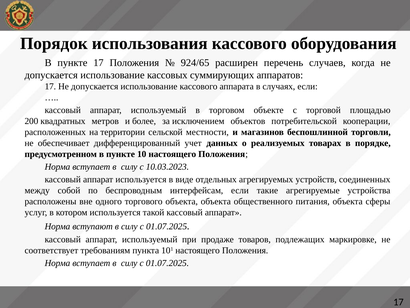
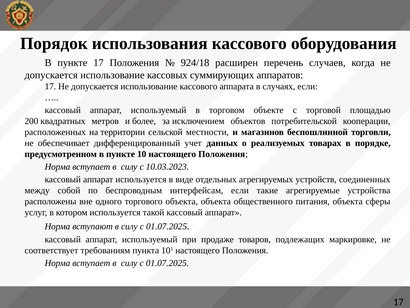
924/65: 924/65 -> 924/18
